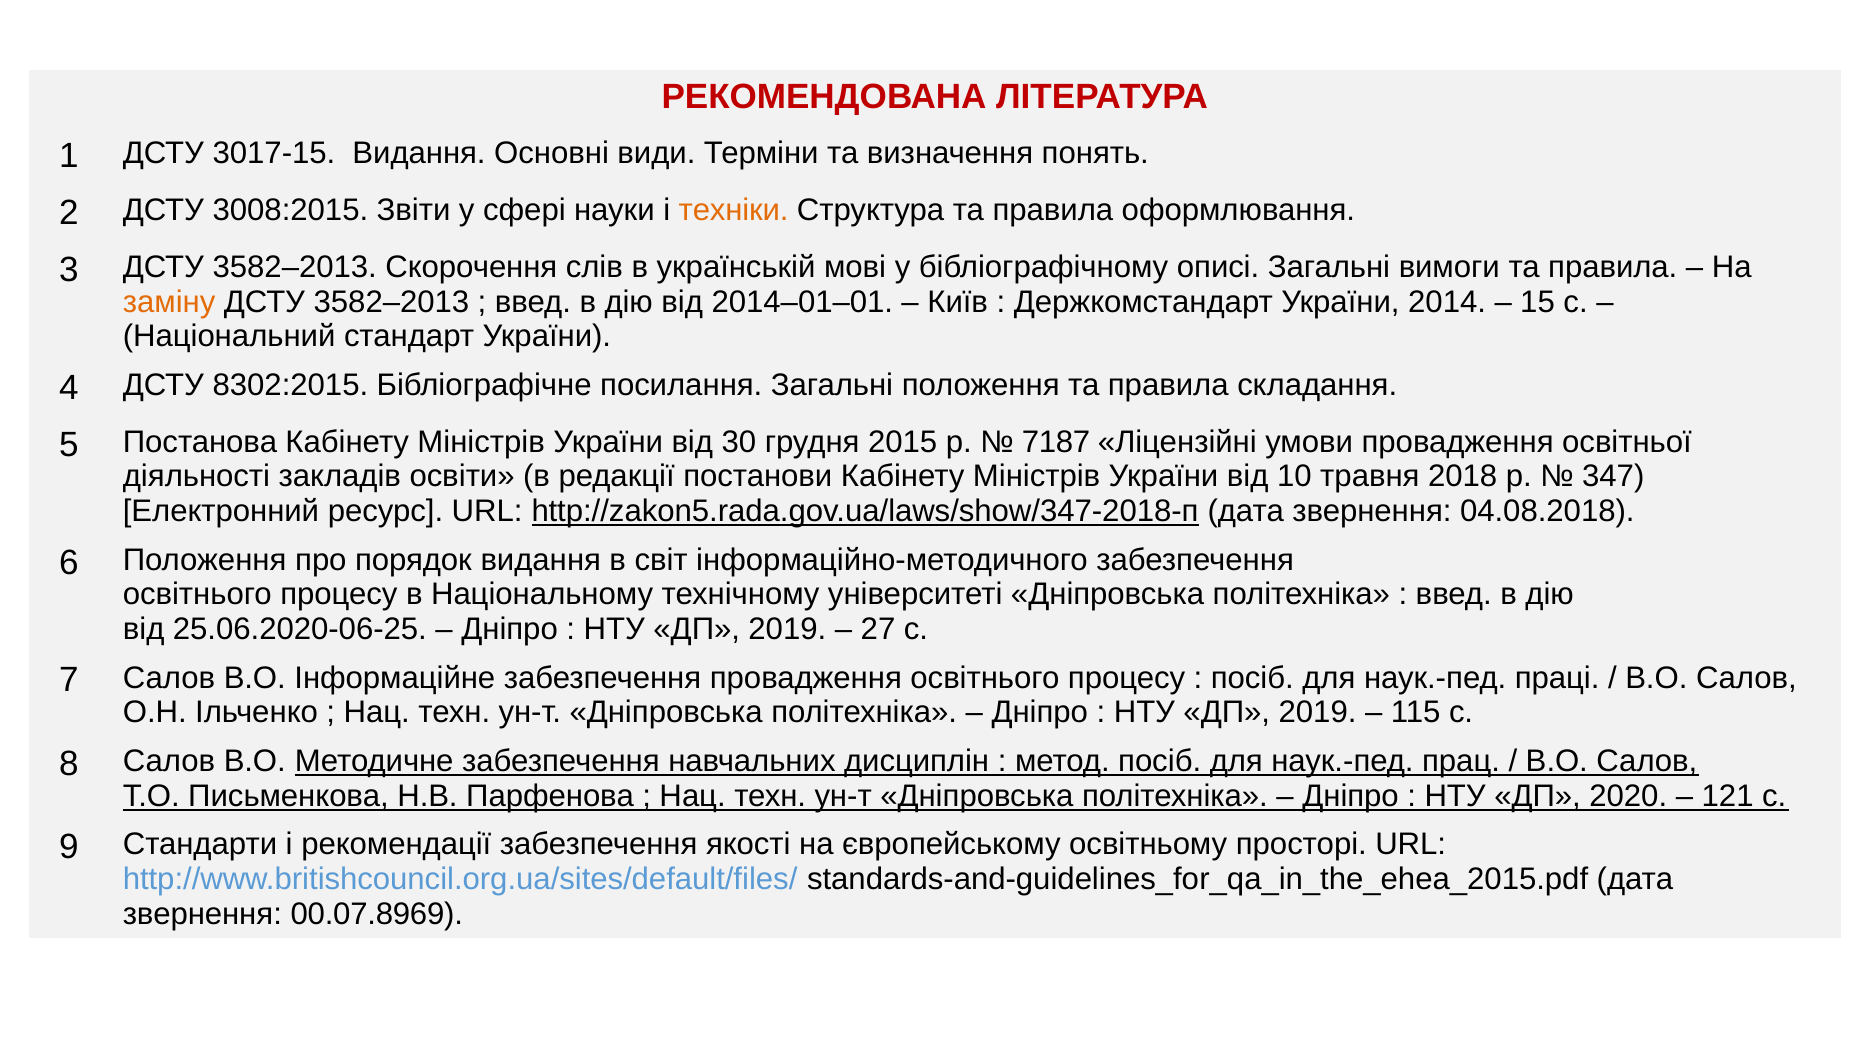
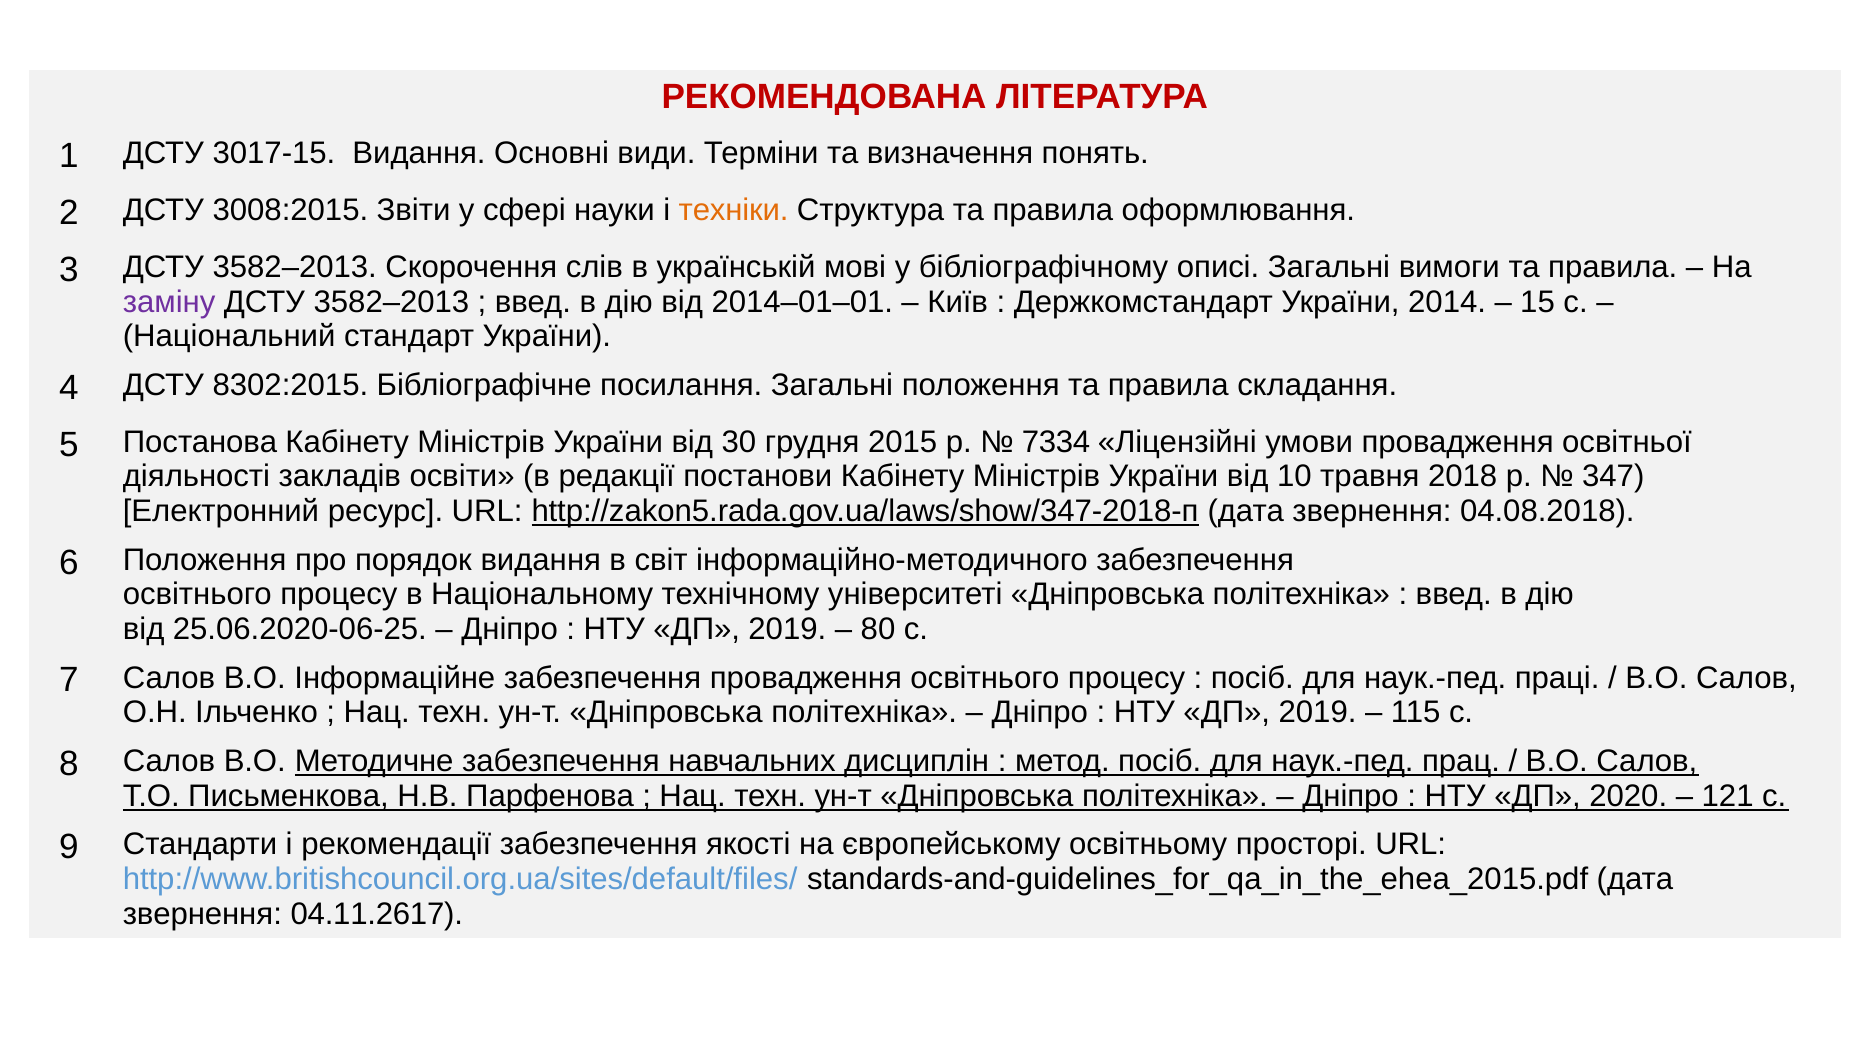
заміну colour: orange -> purple
7187: 7187 -> 7334
27: 27 -> 80
00.07.8969: 00.07.8969 -> 04.11.2617
